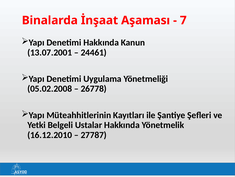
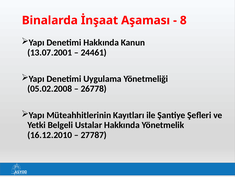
7: 7 -> 8
